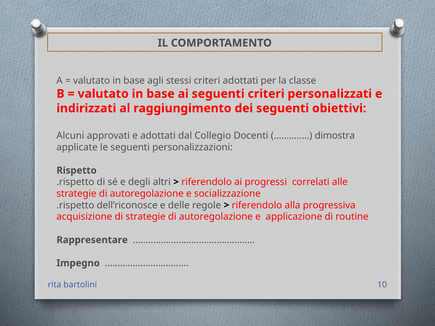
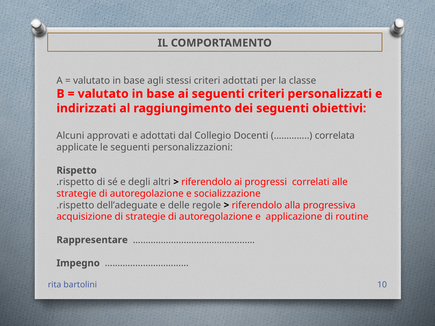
dimostra: dimostra -> correlata
dell’riconosce: dell’riconosce -> dell’adeguate
